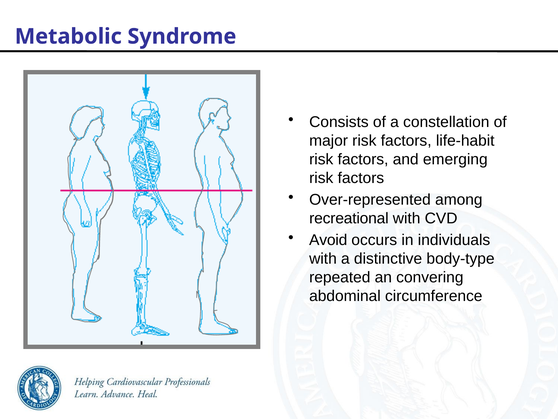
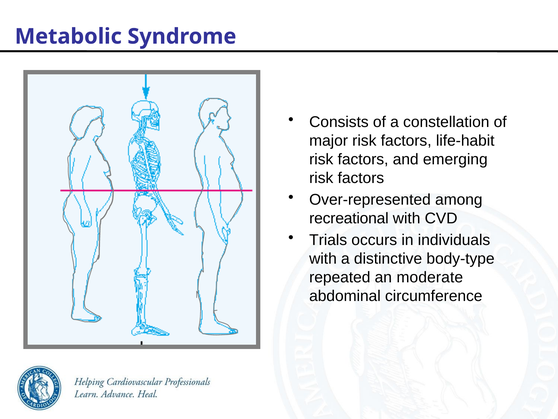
Avoid: Avoid -> Trials
convering: convering -> moderate
